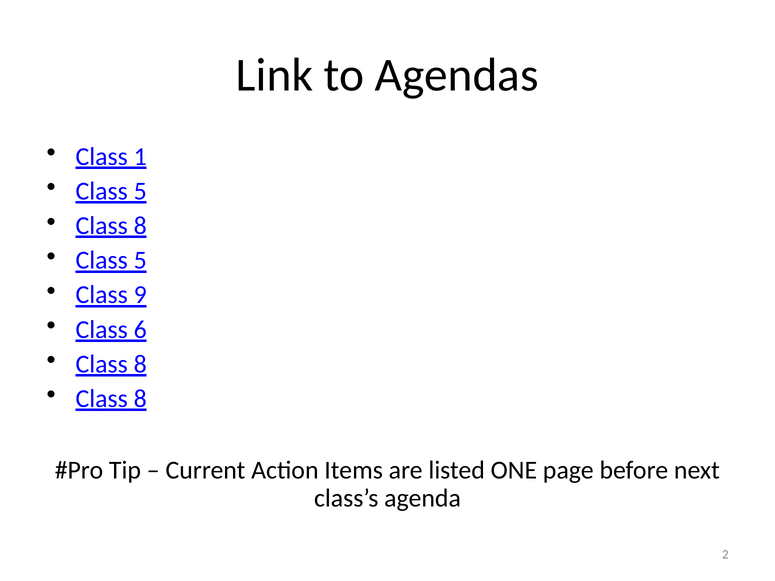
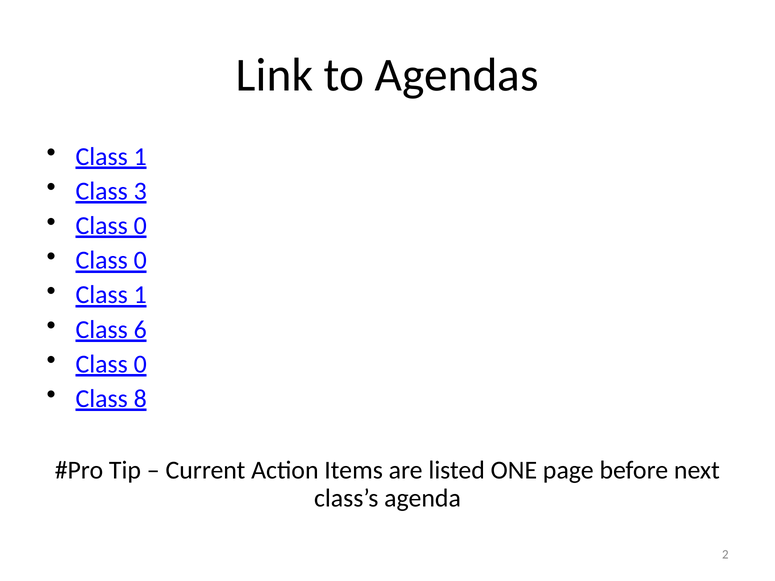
5 at (140, 191): 5 -> 3
8 at (140, 226): 8 -> 0
5 at (140, 261): 5 -> 0
9 at (140, 295): 9 -> 1
8 at (140, 364): 8 -> 0
